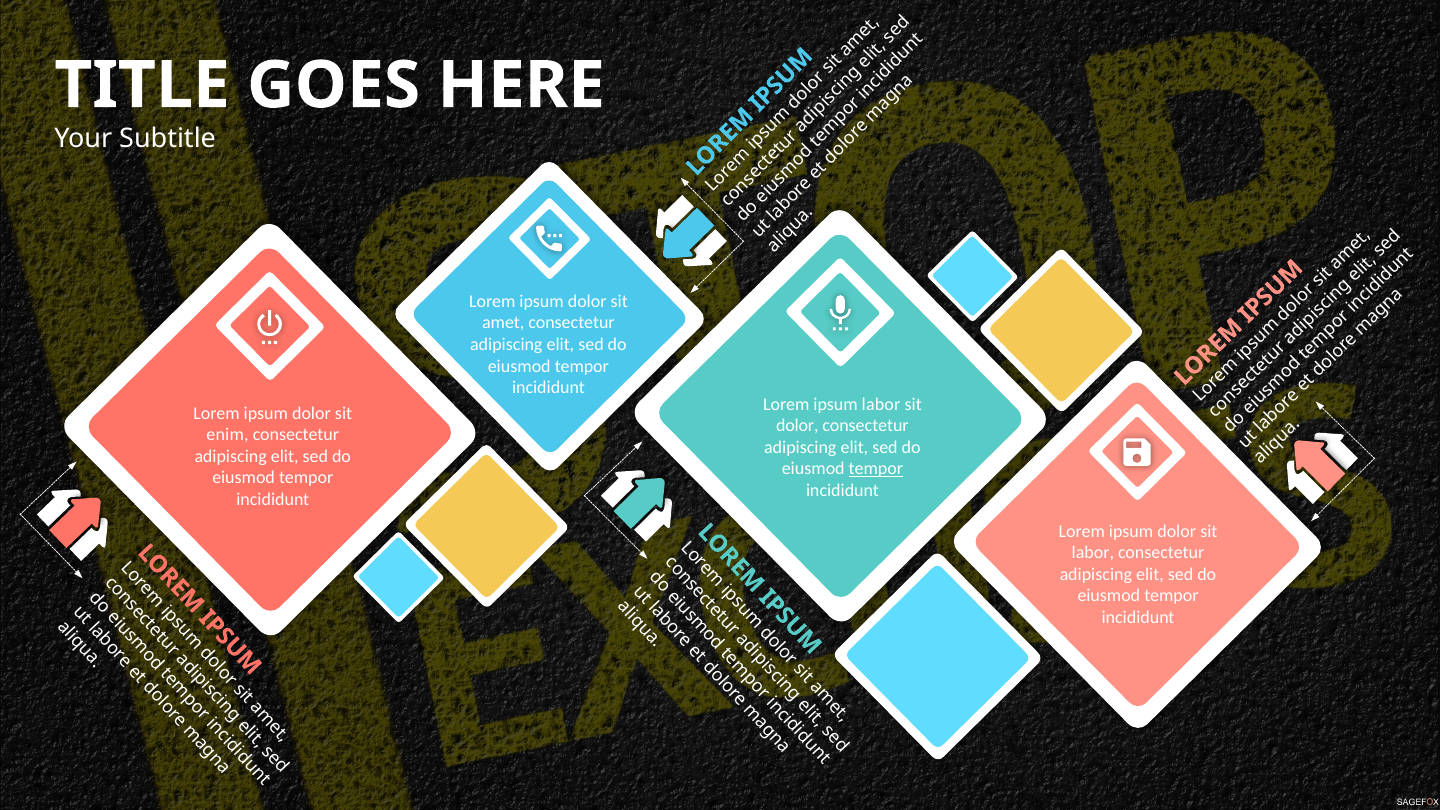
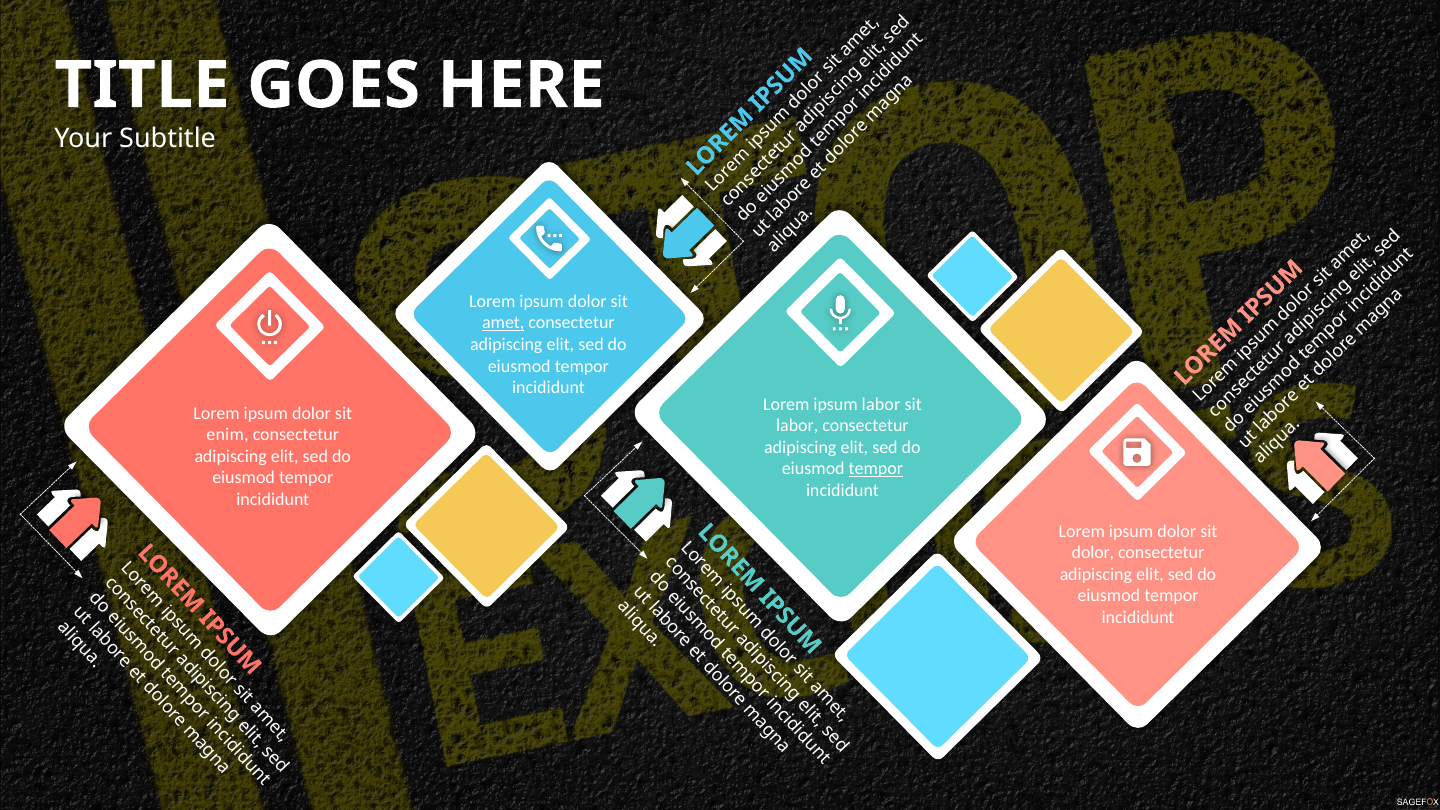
amet underline: none -> present
dolor at (797, 426): dolor -> labor
labor at (1093, 553): labor -> dolor
